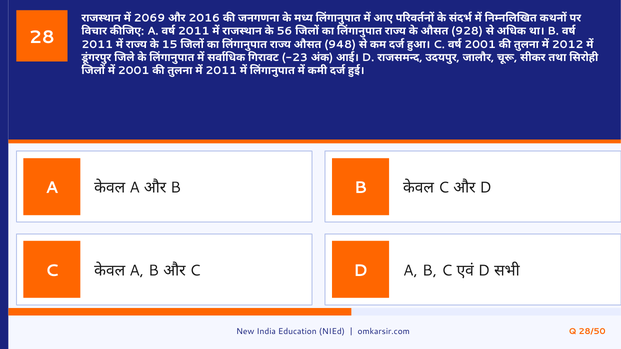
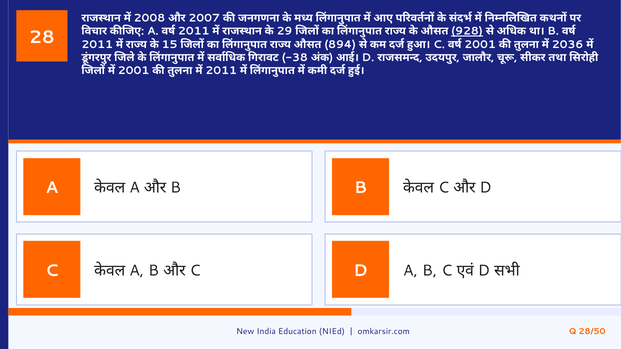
2069: 2069 -> 2008
2016: 2016 -> 2007
56: 56 -> 29
928 underline: none -> present
948: 948 -> 894
2012: 2012 -> 2036
-23: -23 -> -38
